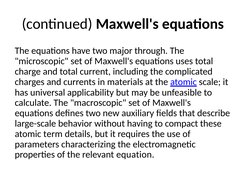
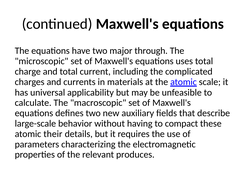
term: term -> their
equation: equation -> produces
